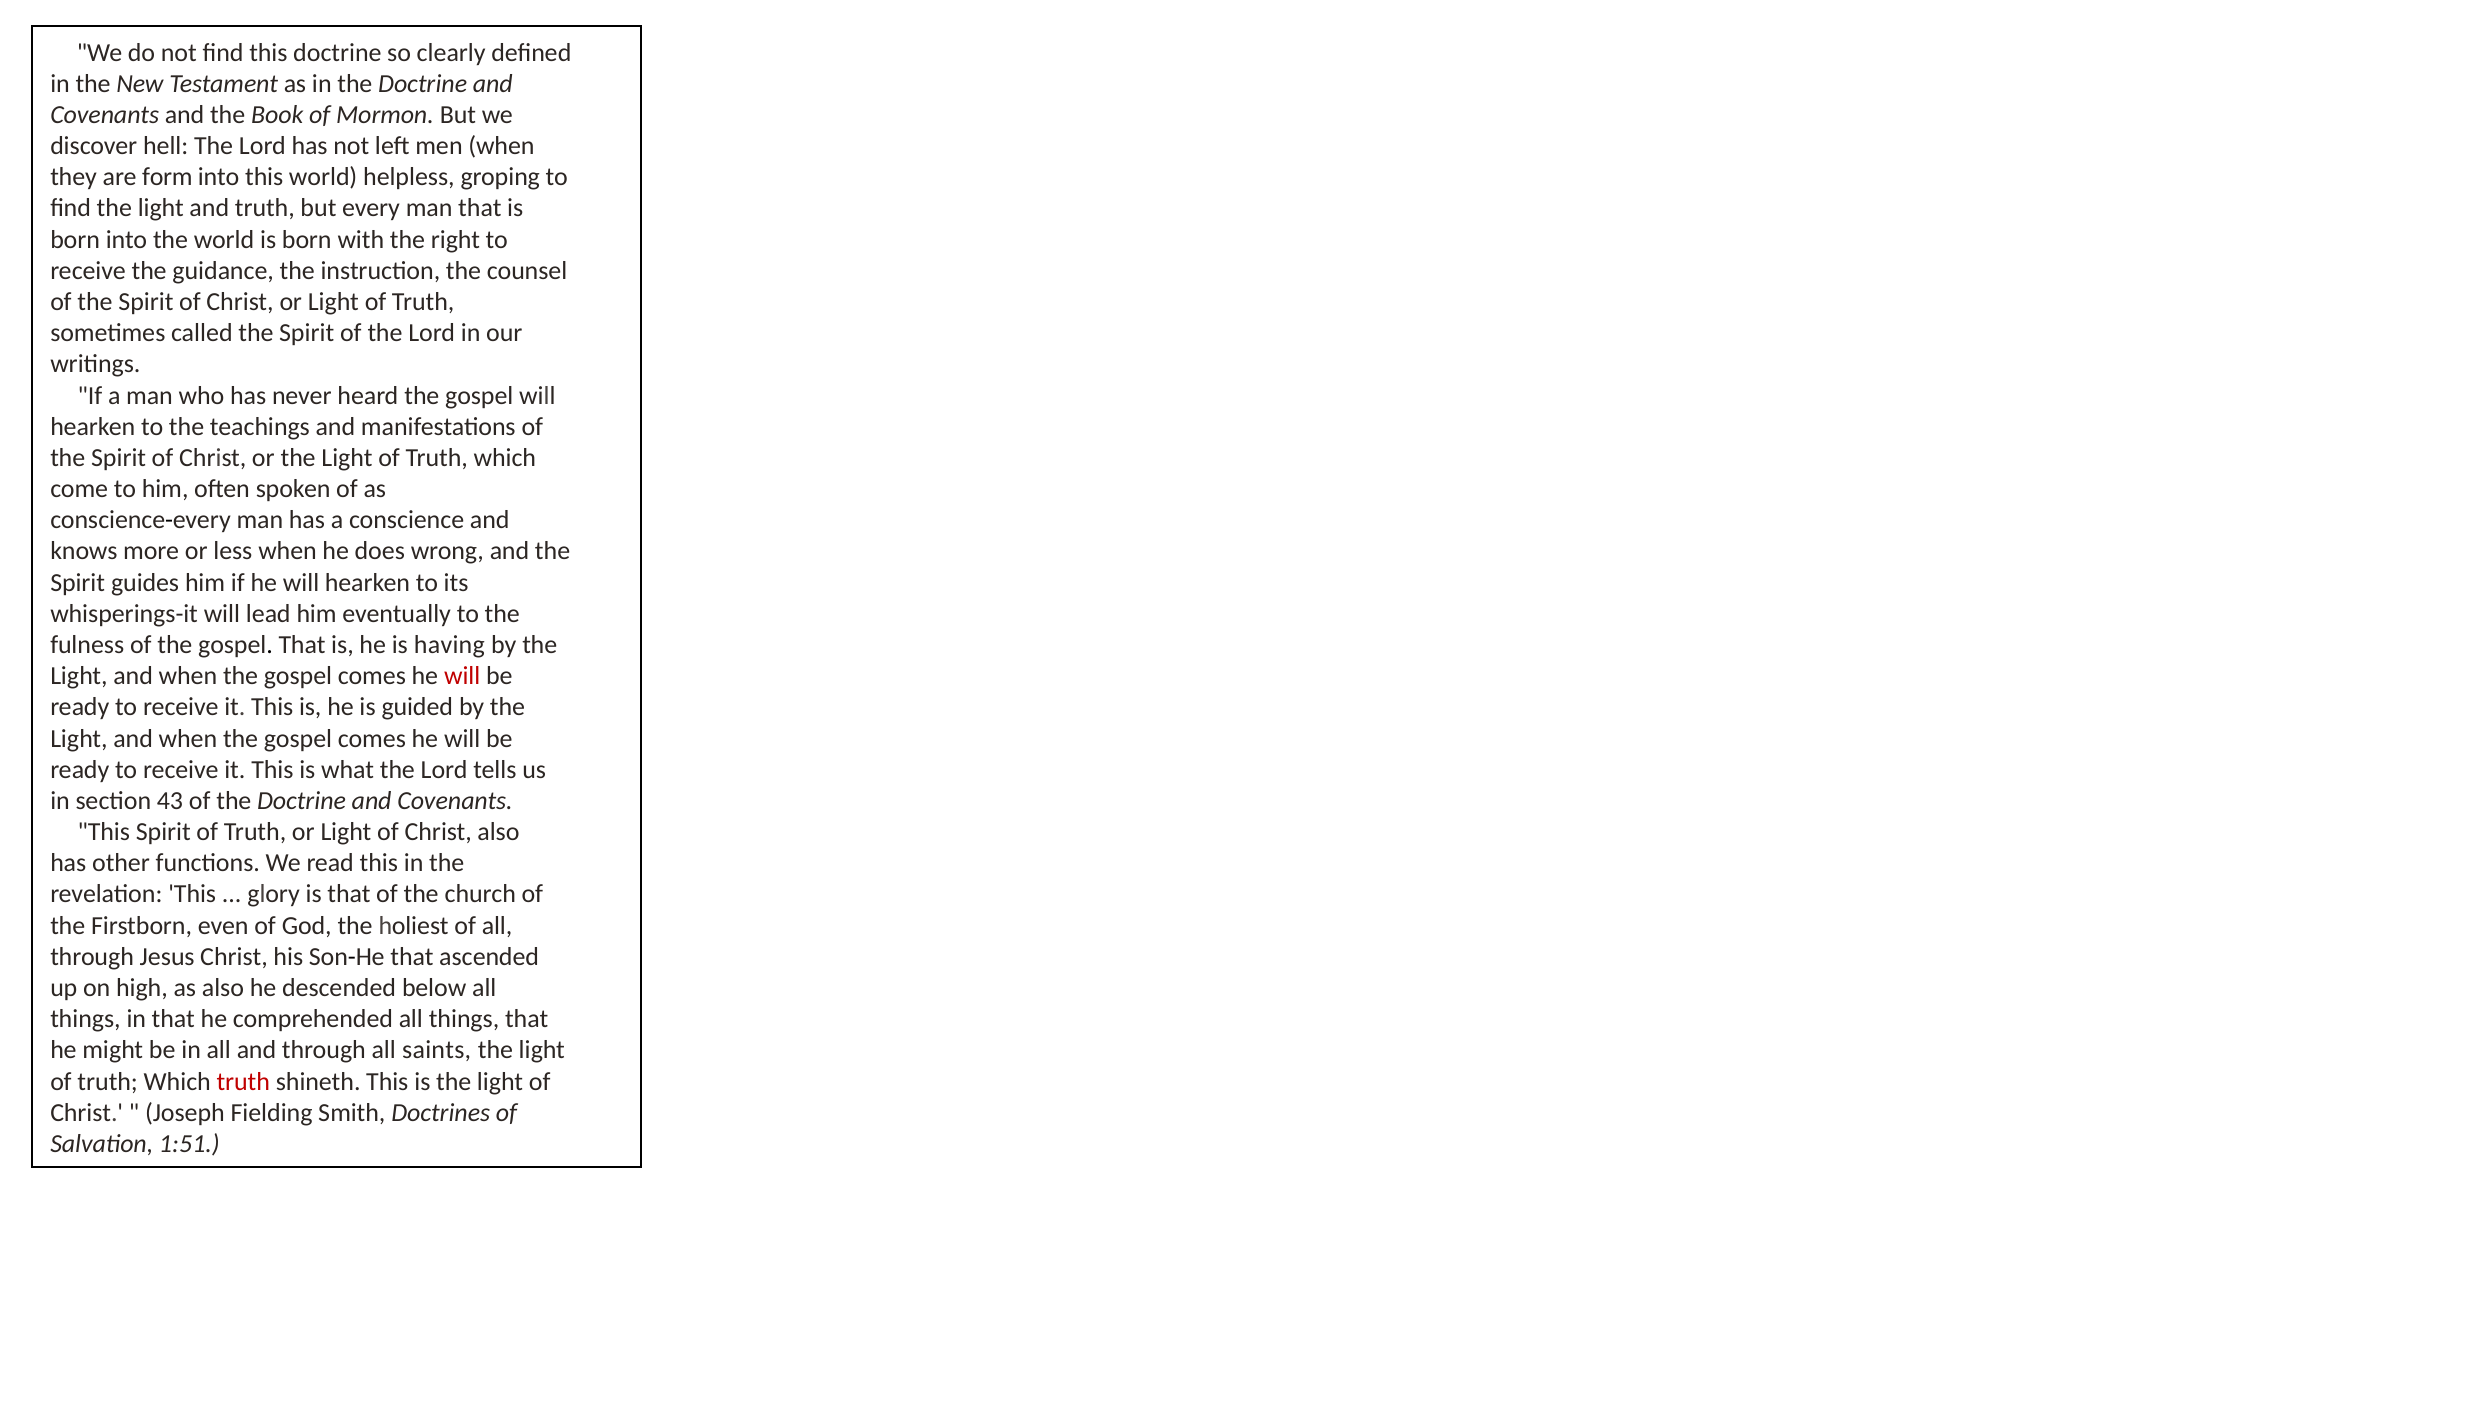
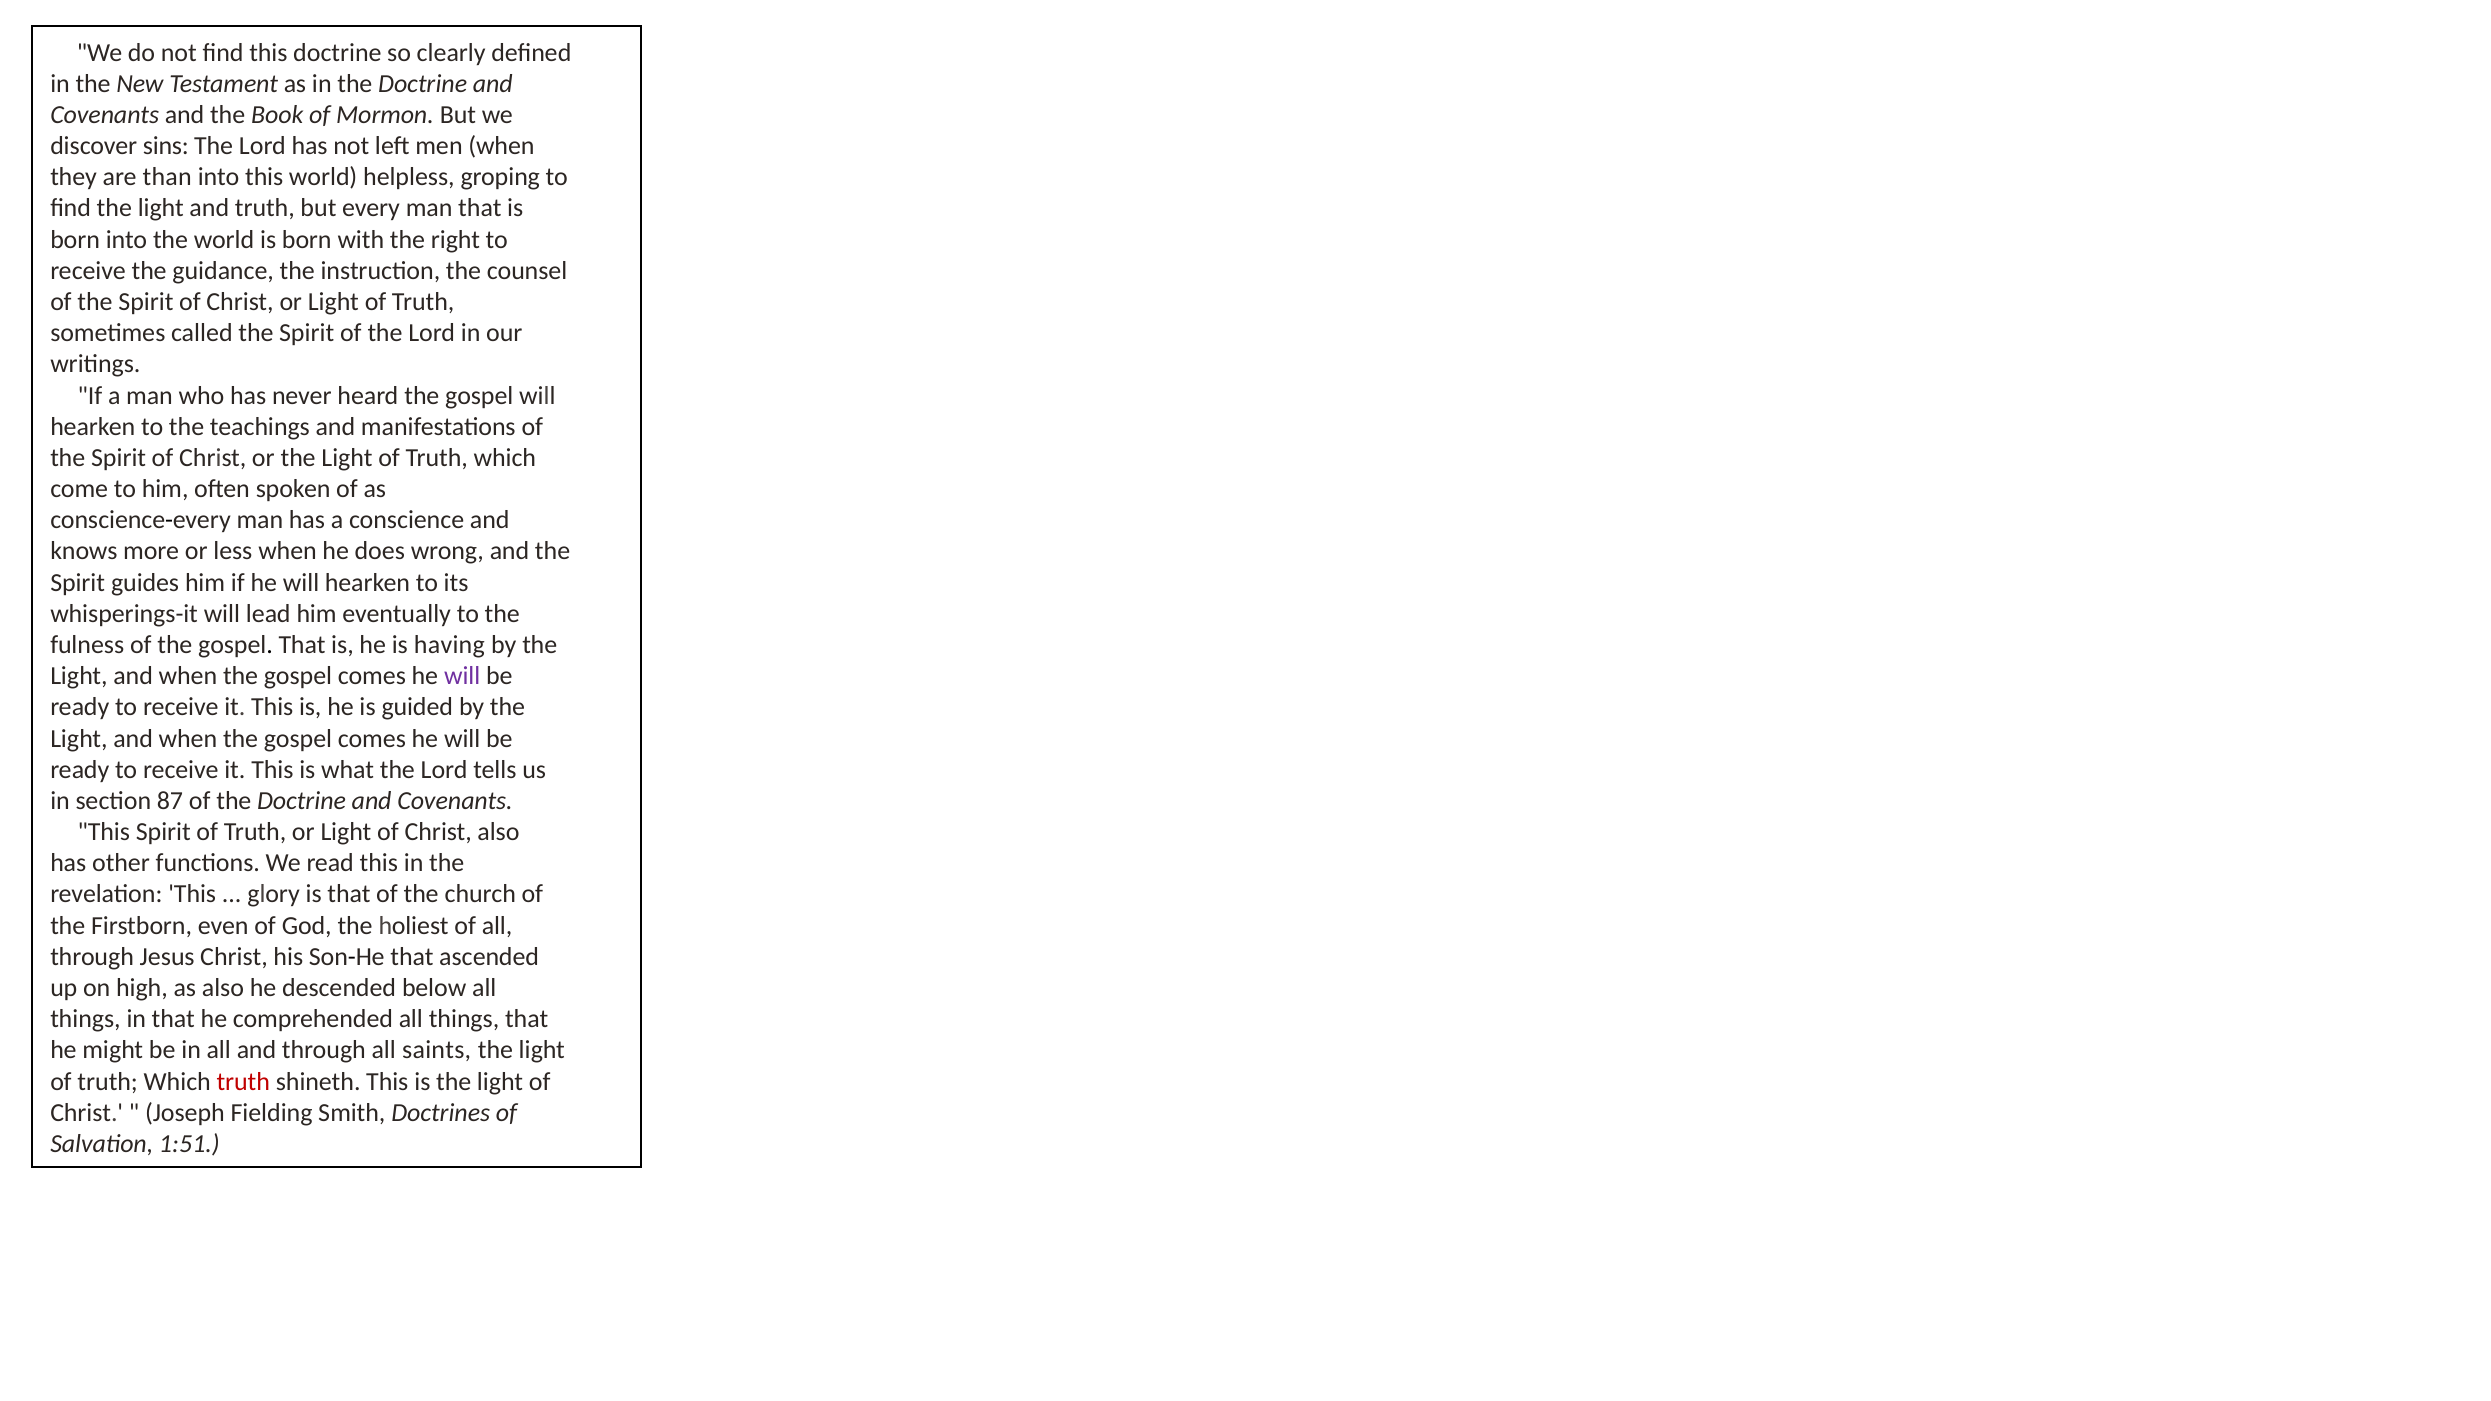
hell: hell -> sins
form: form -> than
will at (462, 676) colour: red -> purple
43: 43 -> 87
